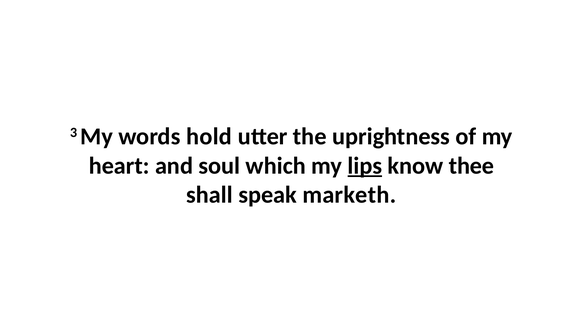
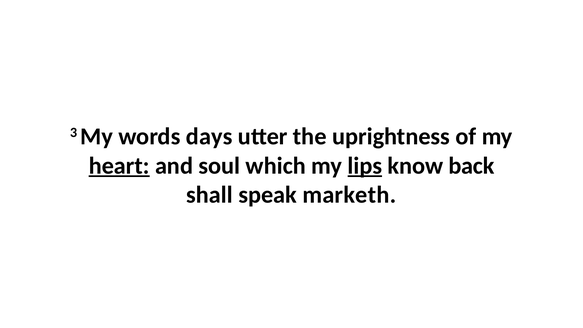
hold: hold -> days
heart underline: none -> present
thee: thee -> back
